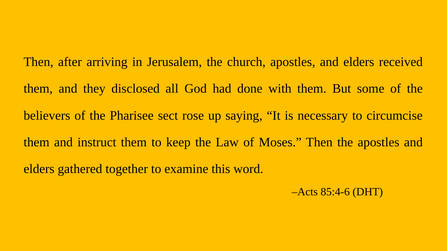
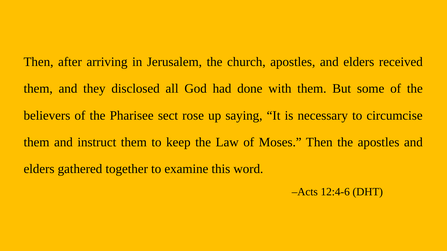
85:4-6: 85:4-6 -> 12:4-6
